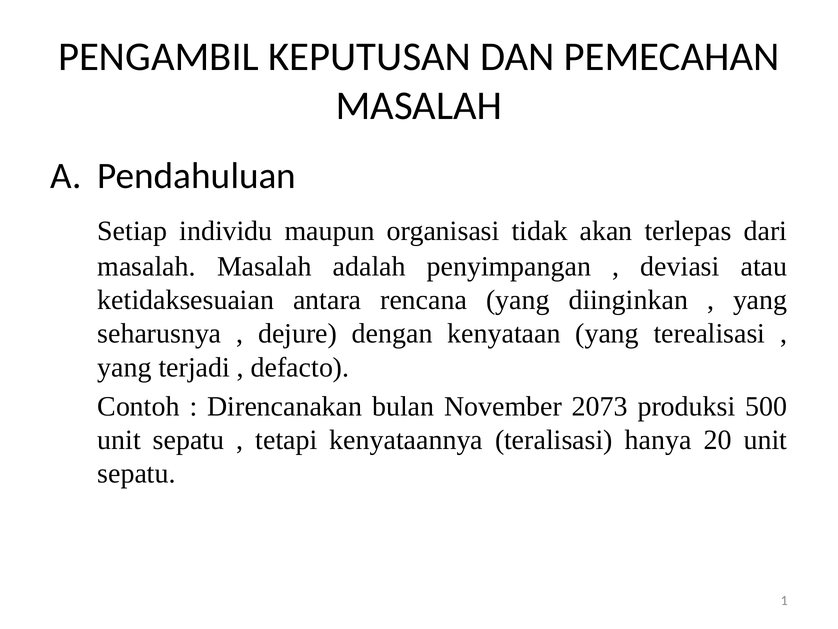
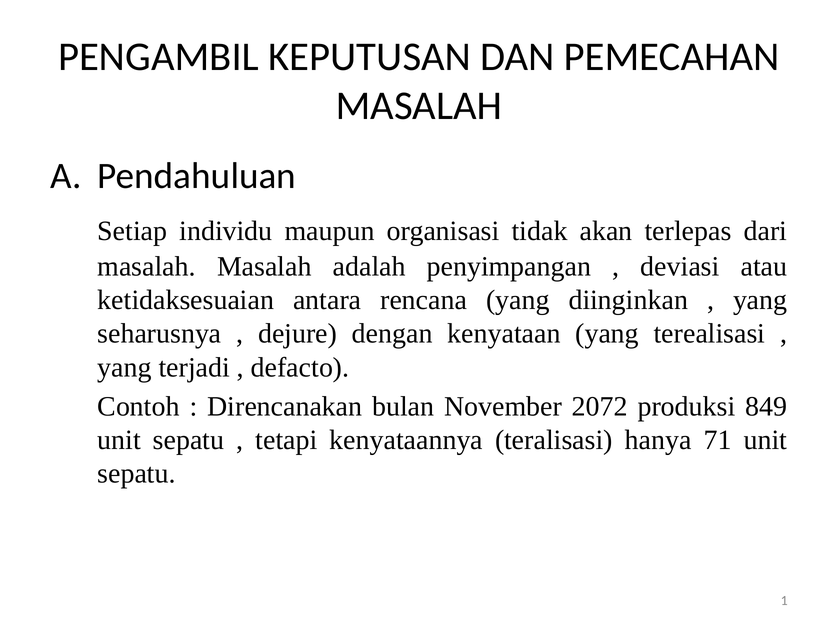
2073: 2073 -> 2072
500: 500 -> 849
20: 20 -> 71
